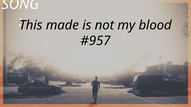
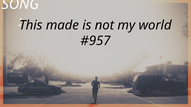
blood: blood -> world
